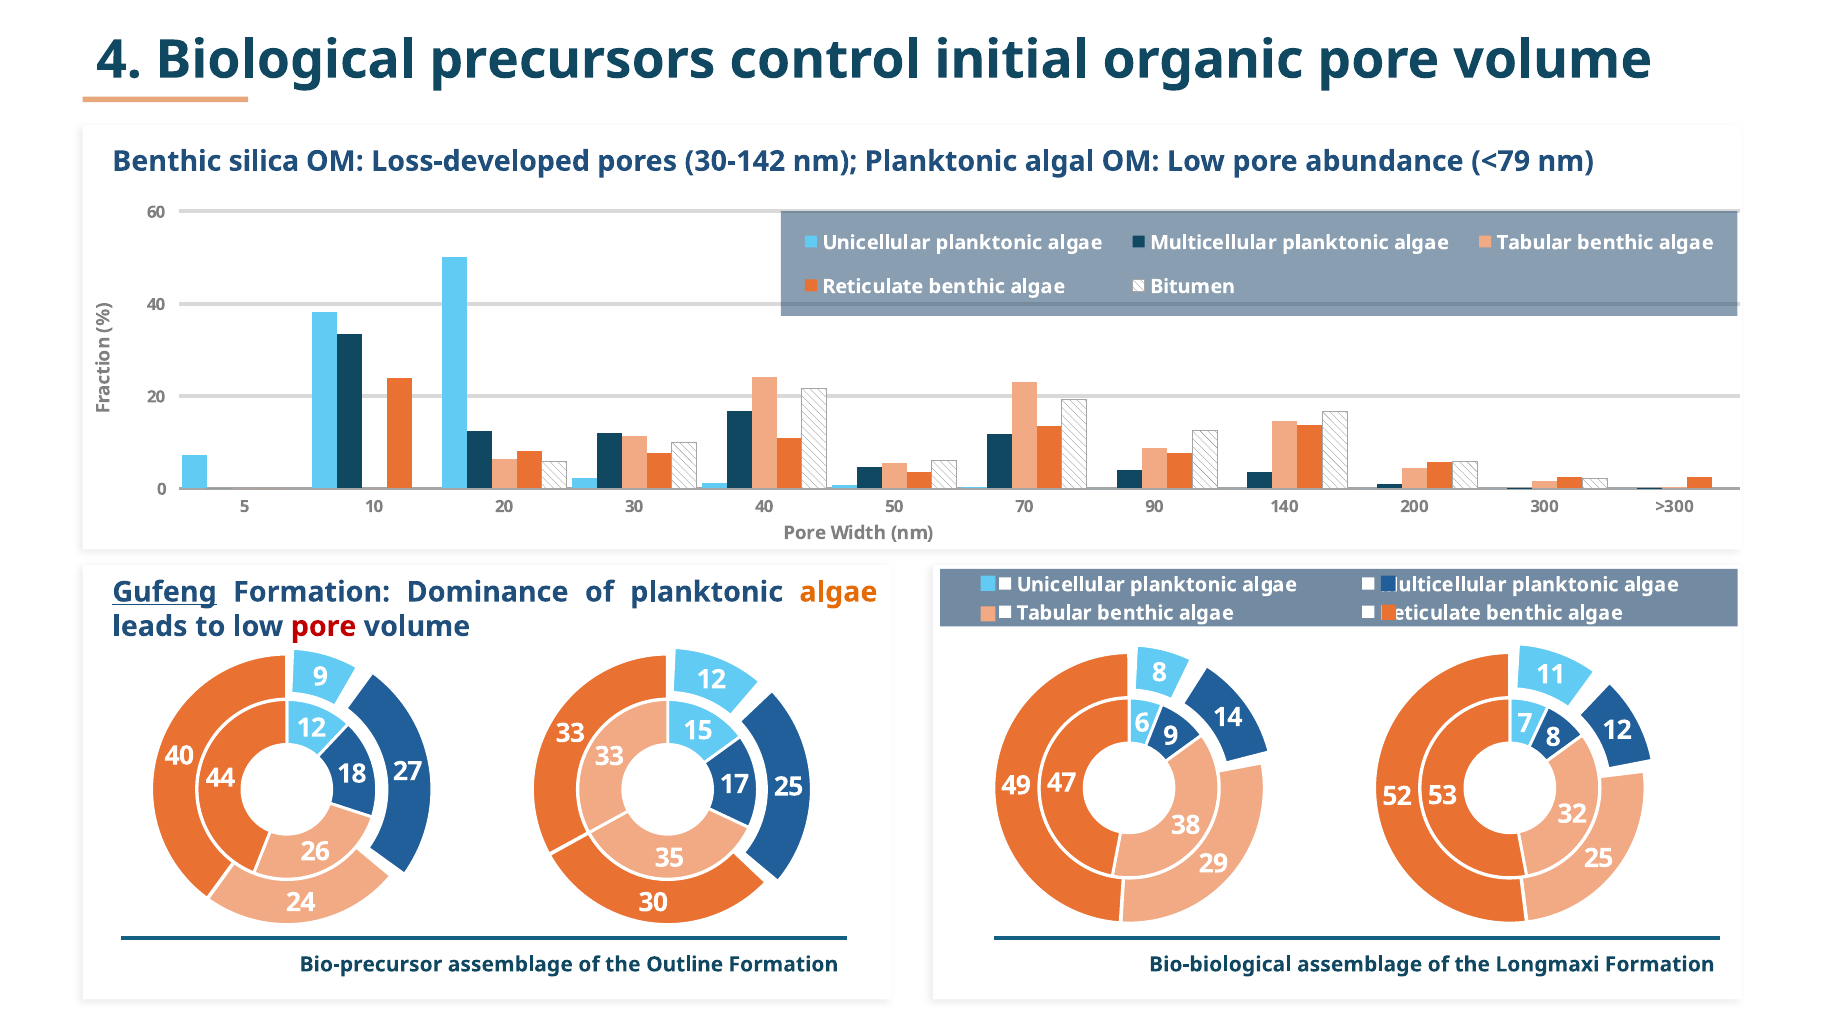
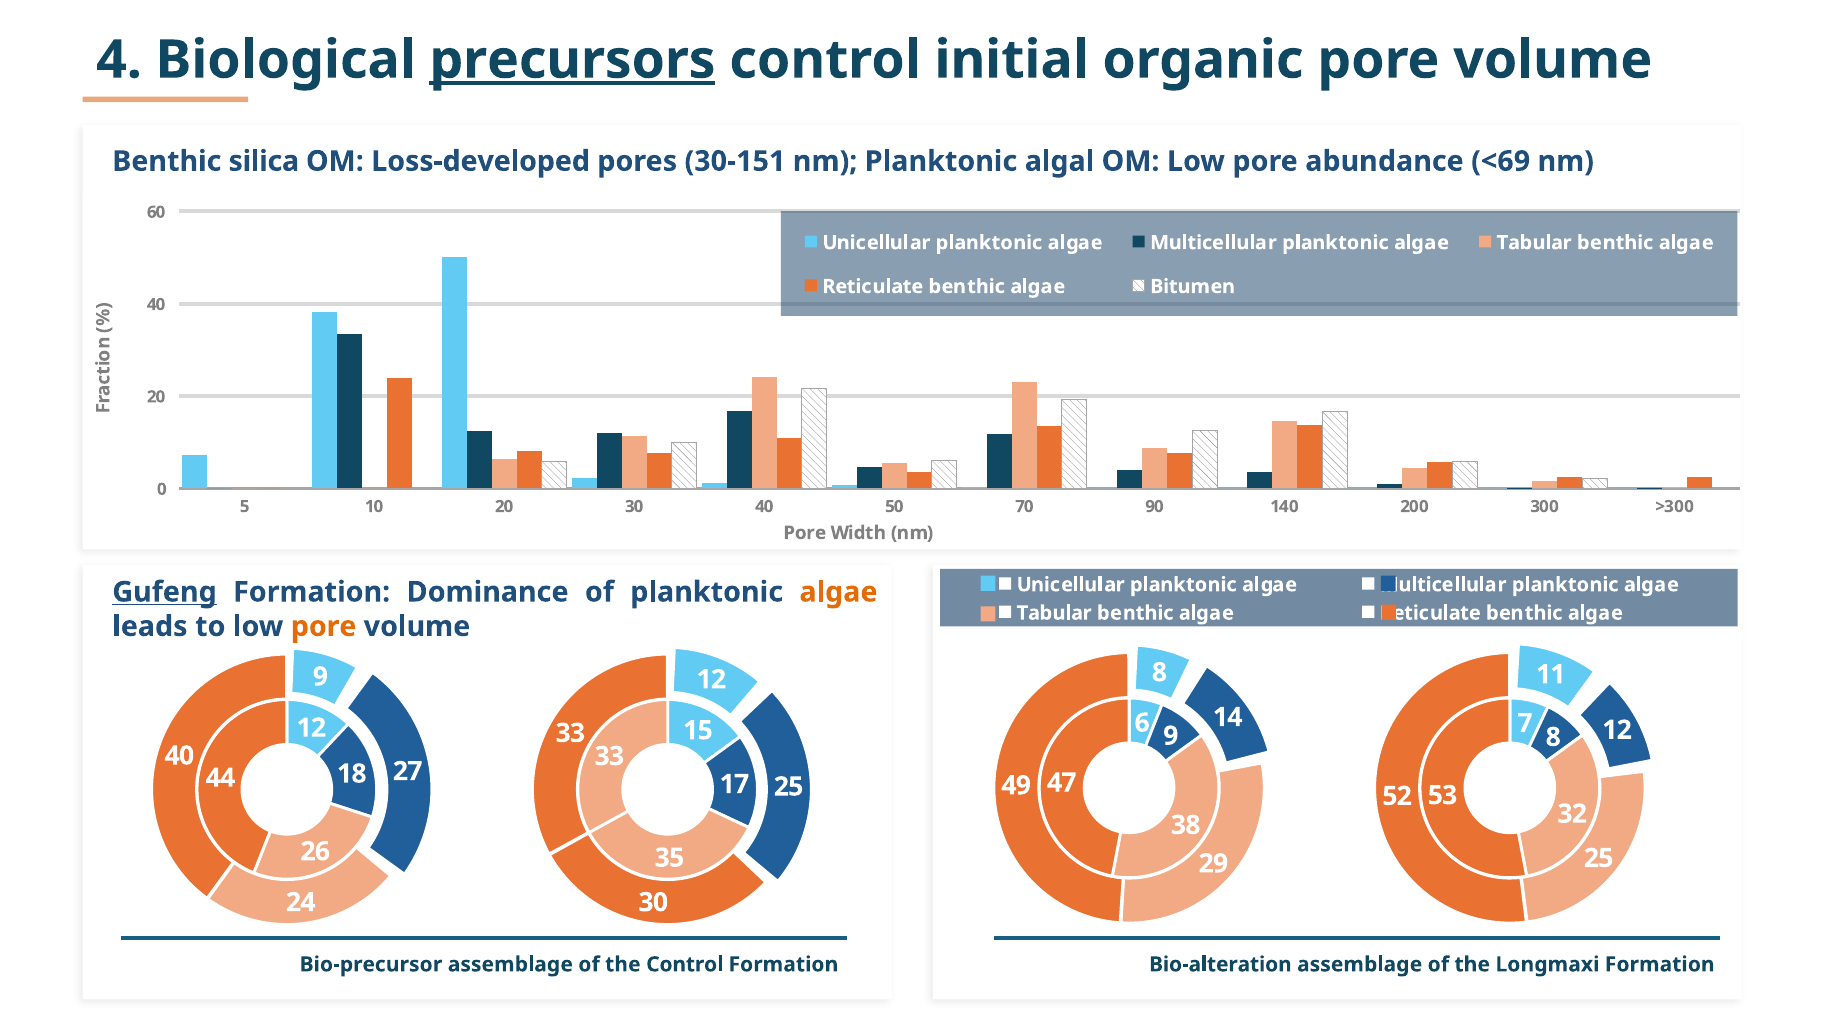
precursors underline: none -> present
30-142: 30-142 -> 30-151
<79: <79 -> <69
pore at (324, 626) colour: red -> orange
the Outline: Outline -> Control
Bio-biological: Bio-biological -> Bio-alteration
